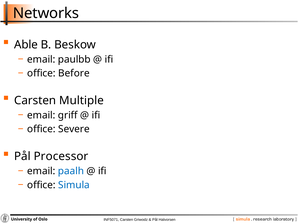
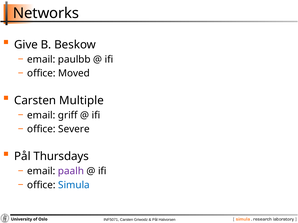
Able: Able -> Give
Before: Before -> Moved
Processor: Processor -> Thursdays
paalh colour: blue -> purple
